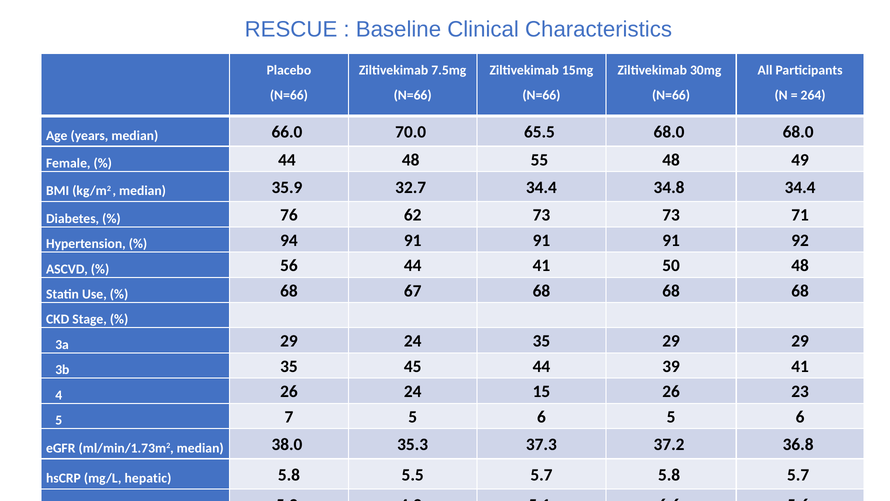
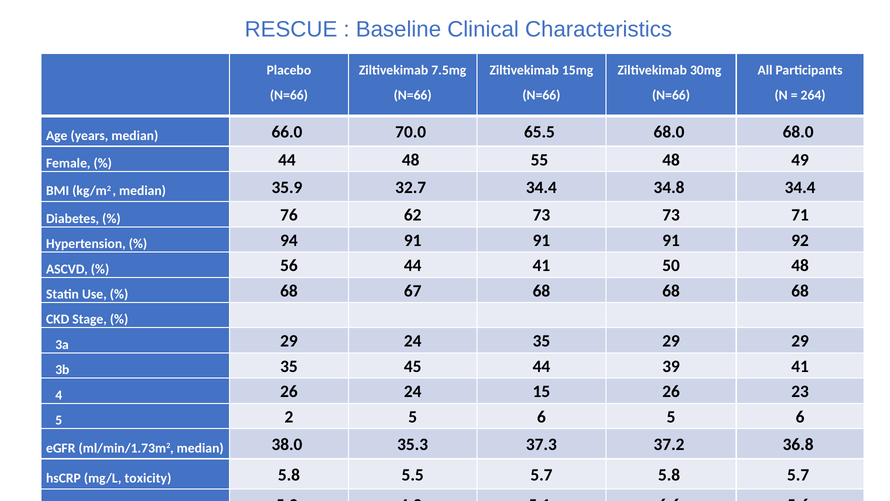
7: 7 -> 2
hepatic: hepatic -> toxicity
